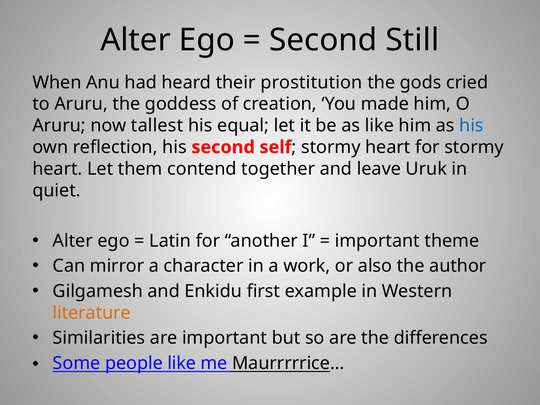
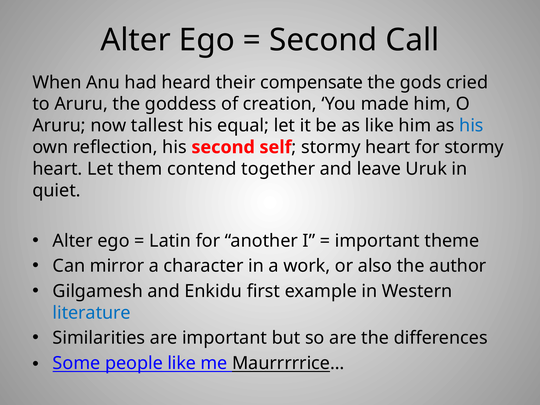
Still: Still -> Call
prostitution: prostitution -> compensate
literature colour: orange -> blue
